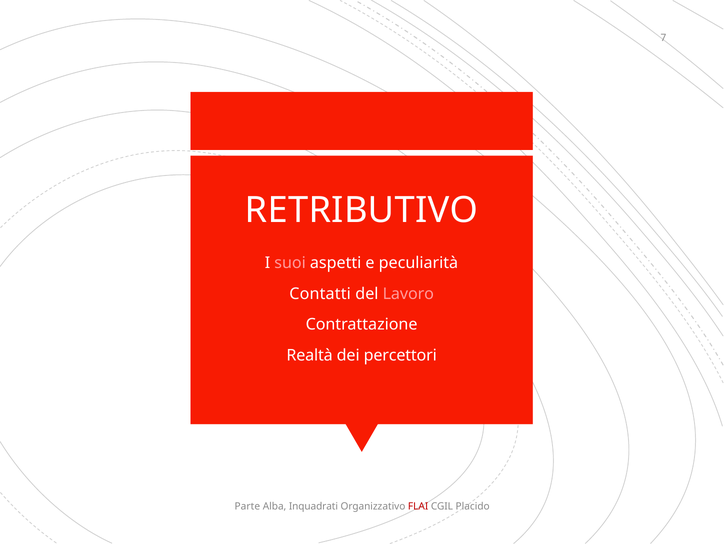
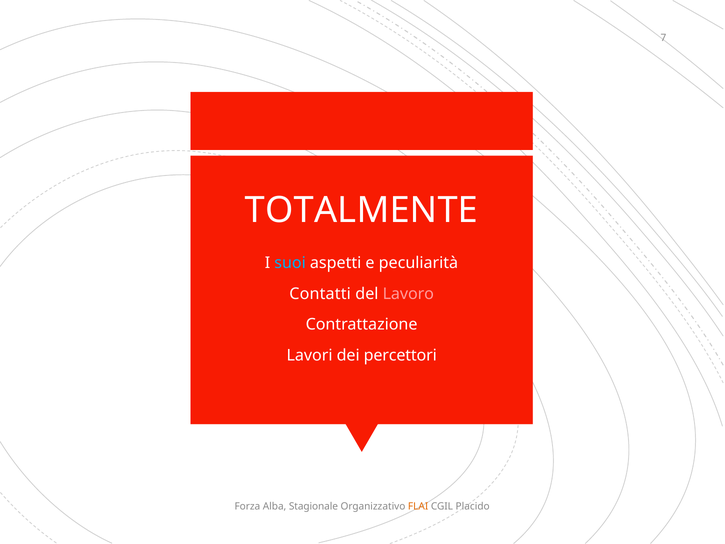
RETRIBUTIVO: RETRIBUTIVO -> TOTALMENTE
suoi colour: pink -> light blue
Realtà: Realtà -> Lavori
Parte: Parte -> Forza
Inquadrati: Inquadrati -> Stagionale
FLAI colour: red -> orange
